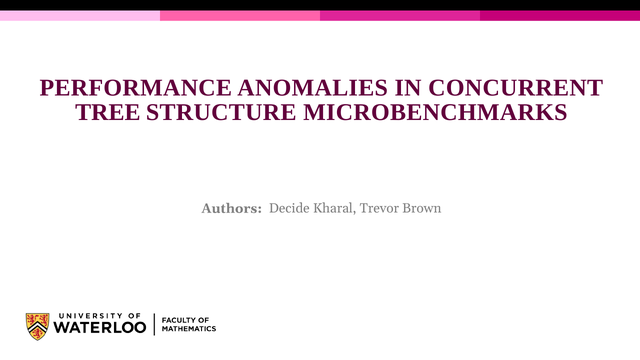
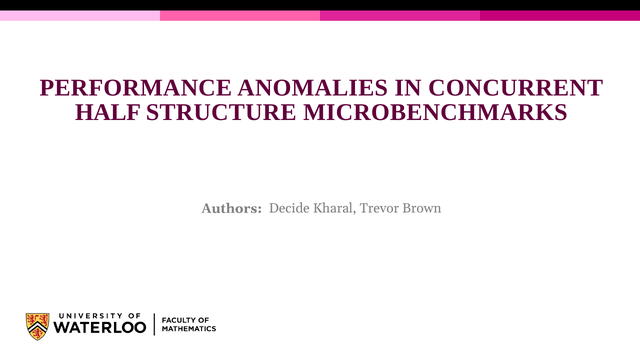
TREE: TREE -> HALF
